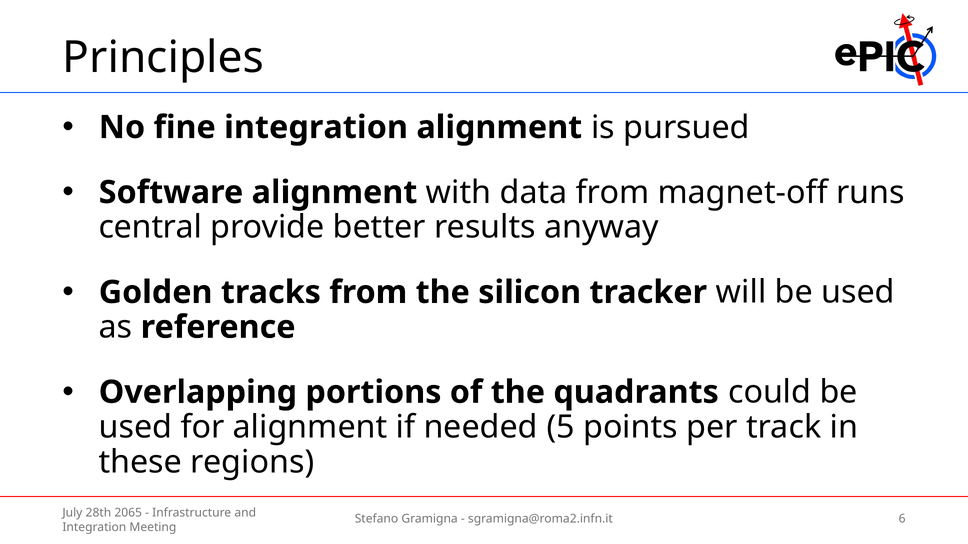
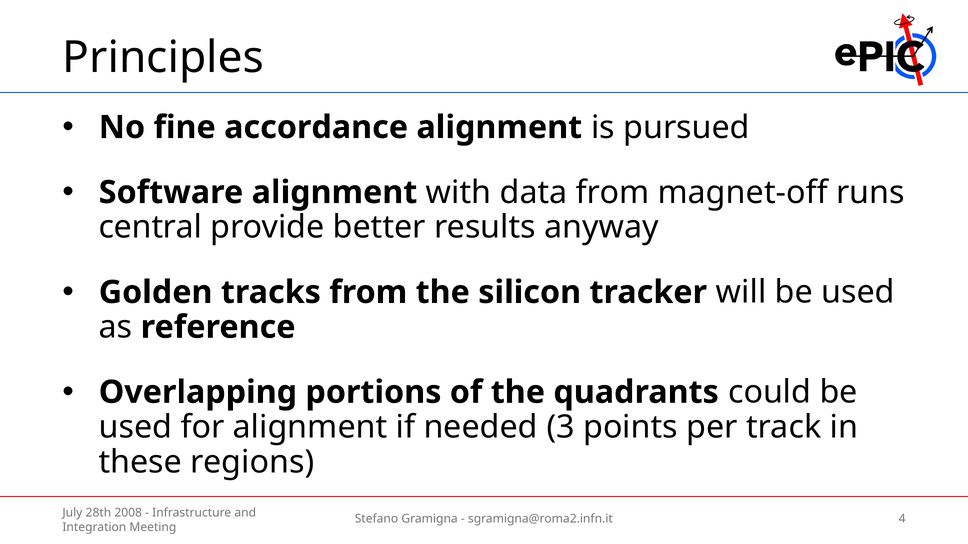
fine integration: integration -> accordance
5: 5 -> 3
2065: 2065 -> 2008
6: 6 -> 4
